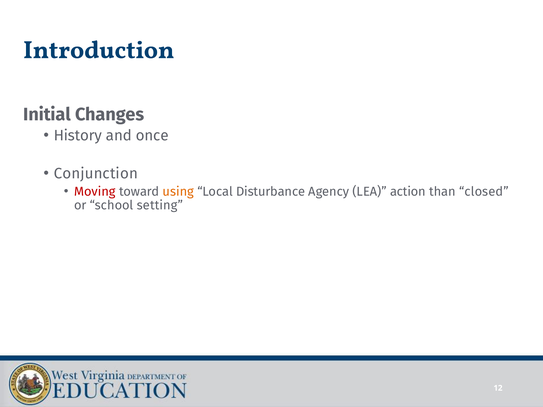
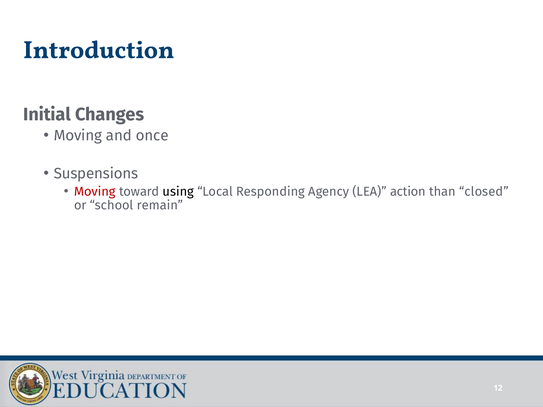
History at (78, 135): History -> Moving
Conjunction: Conjunction -> Suspensions
using colour: orange -> black
Disturbance: Disturbance -> Responding
setting: setting -> remain
